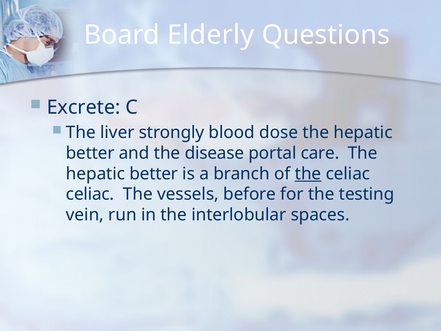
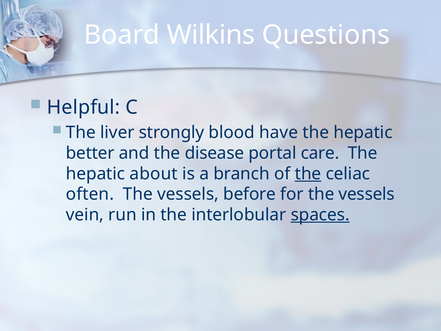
Elderly: Elderly -> Wilkins
Excrete: Excrete -> Helpful
dose: dose -> have
better at (154, 174): better -> about
celiac at (90, 194): celiac -> often
for the testing: testing -> vessels
spaces underline: none -> present
